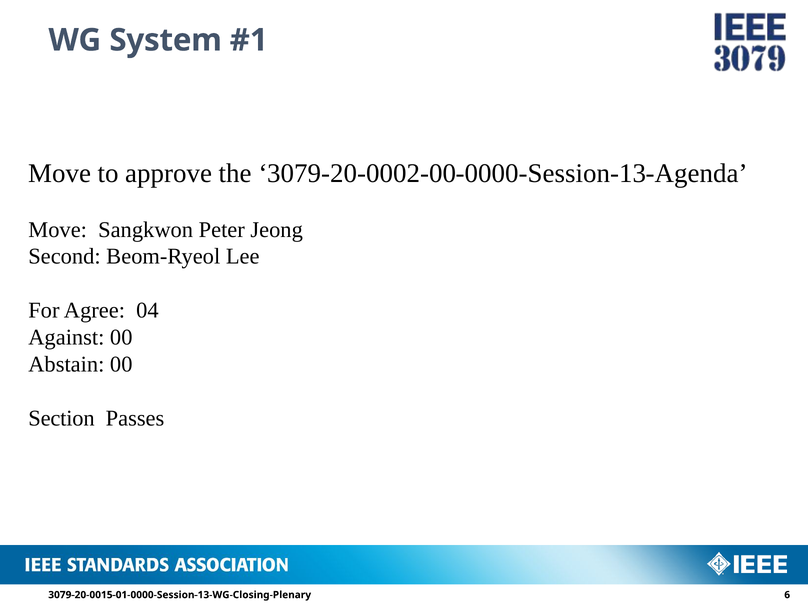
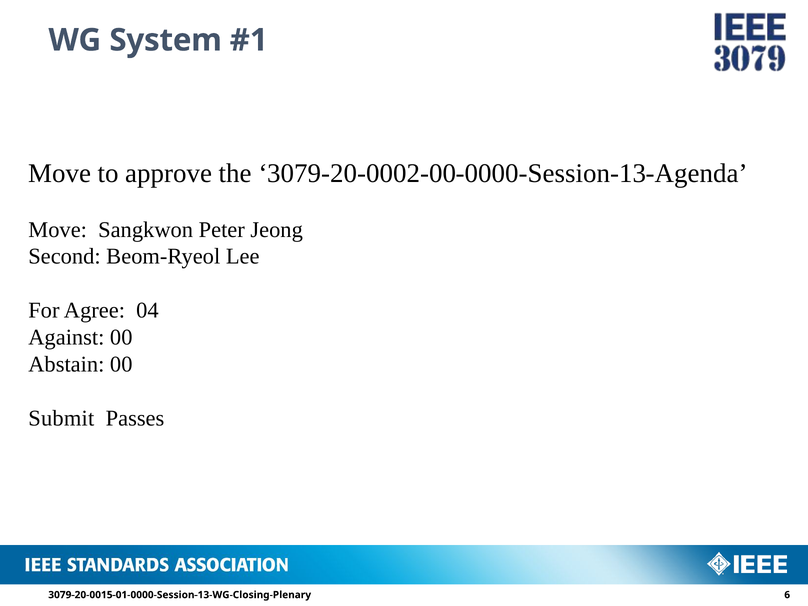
Section: Section -> Submit
